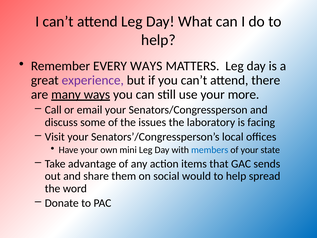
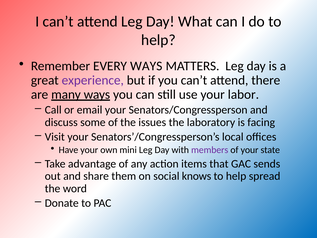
more: more -> labor
members colour: blue -> purple
would: would -> knows
